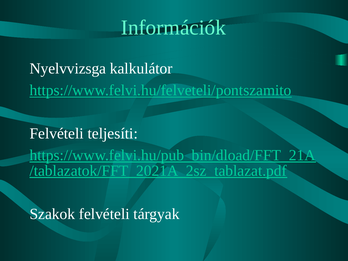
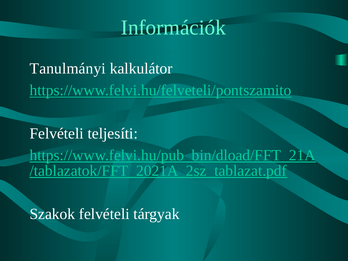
Nyelvvizsga: Nyelvvizsga -> Tanulmányi
